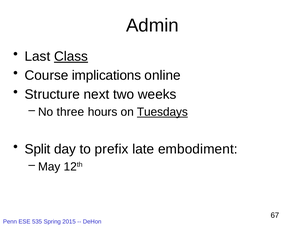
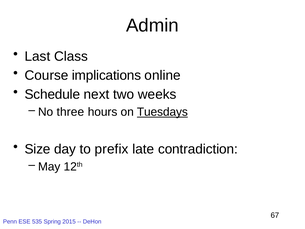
Class underline: present -> none
Structure: Structure -> Schedule
Split: Split -> Size
embodiment: embodiment -> contradiction
